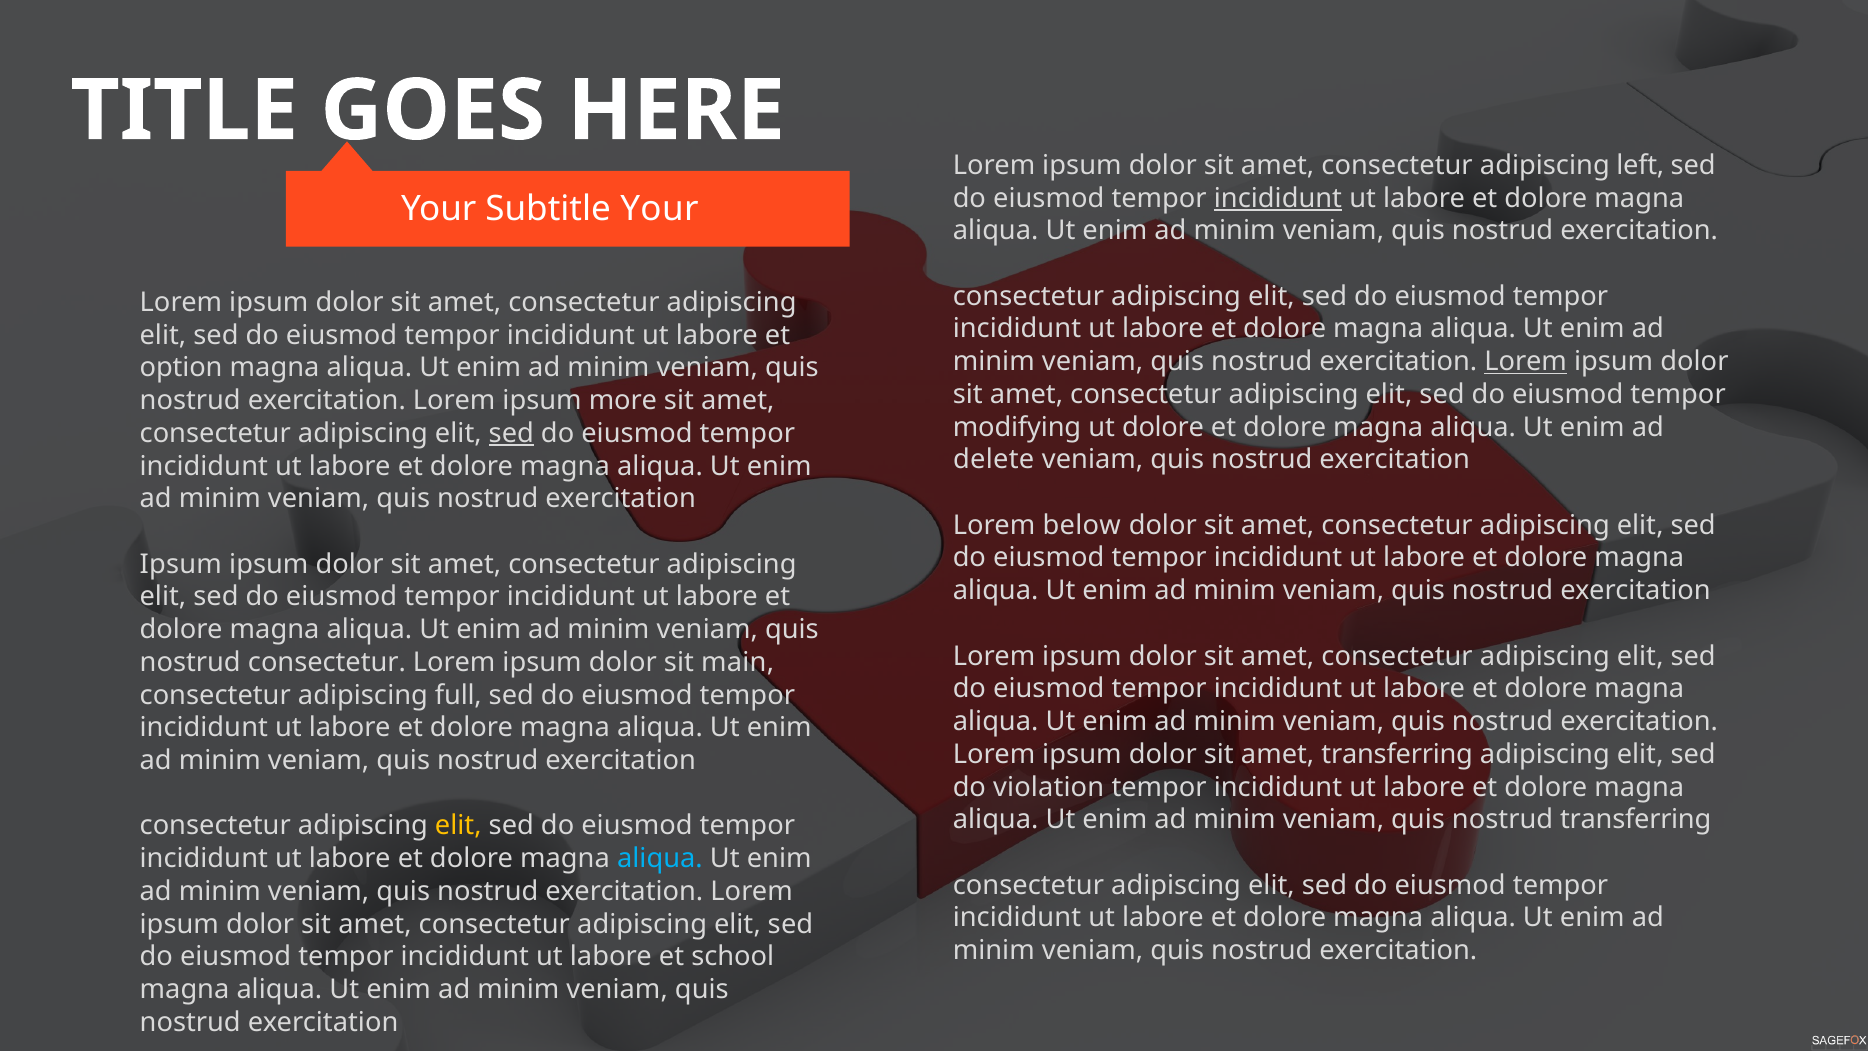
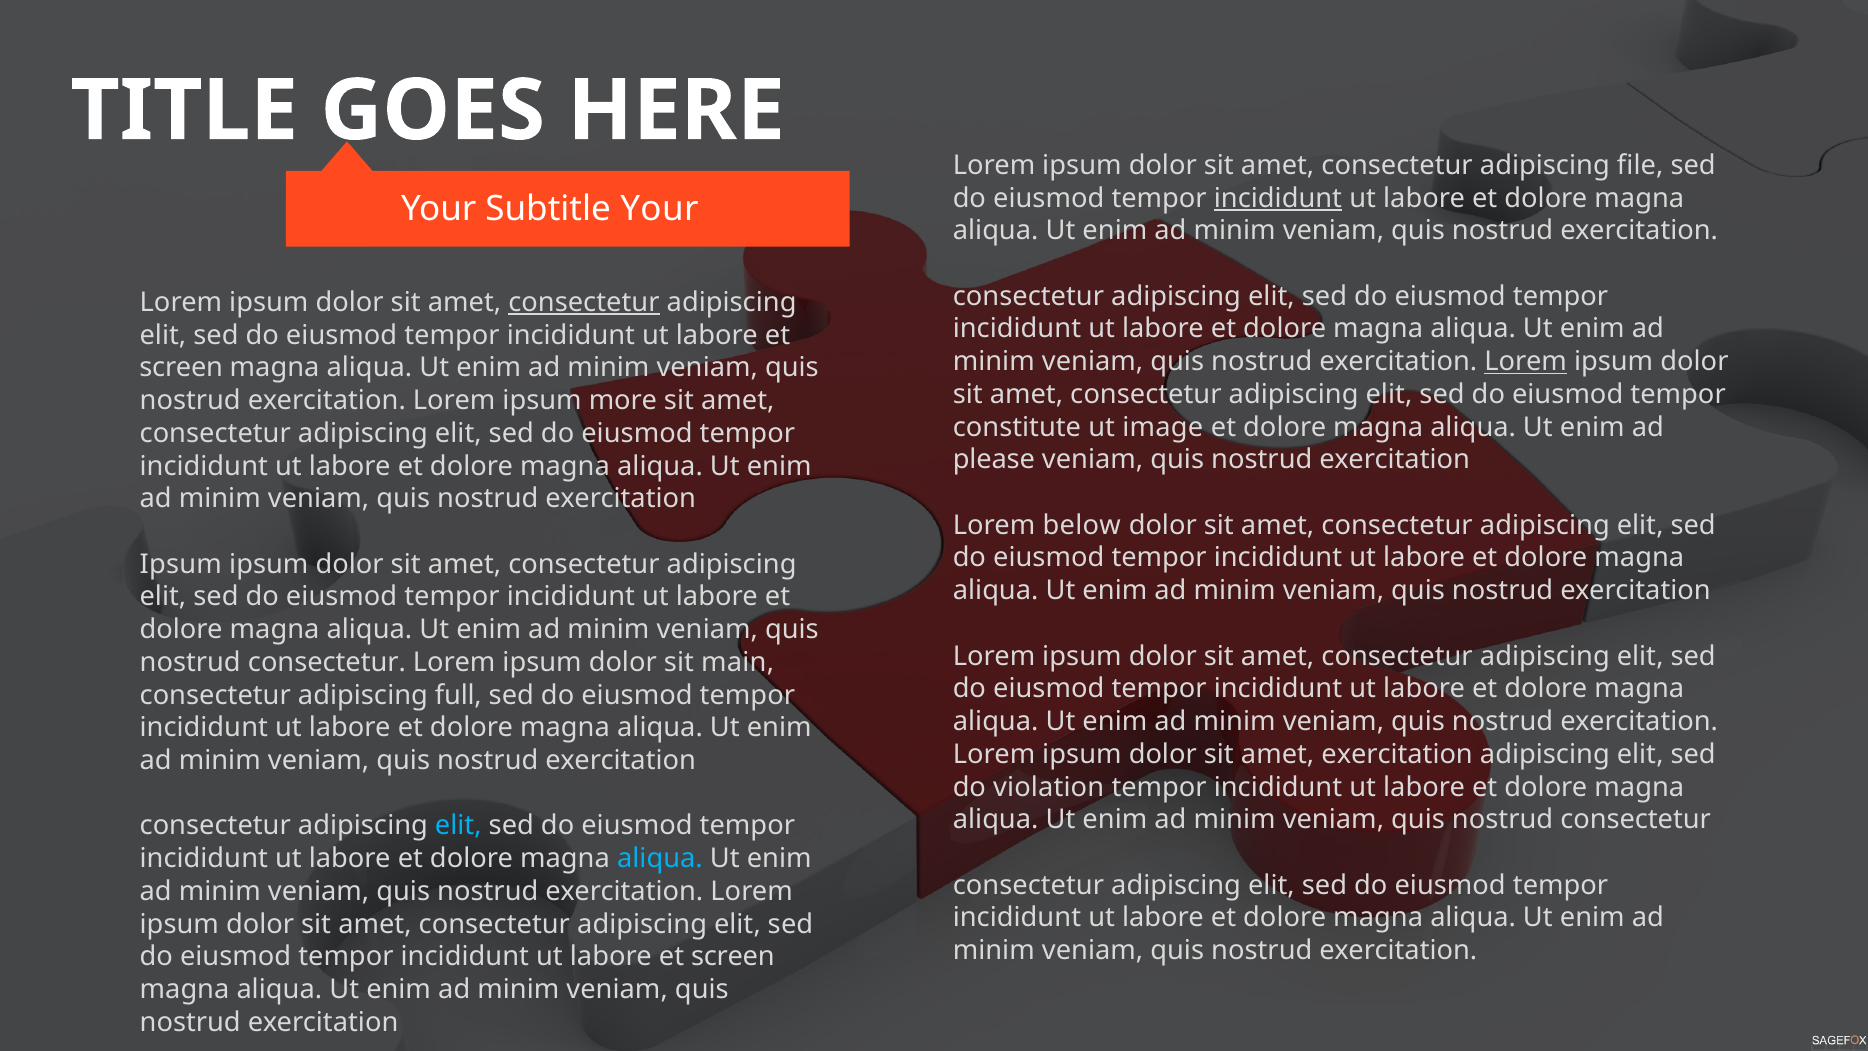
left: left -> file
consectetur at (584, 302) underline: none -> present
option at (181, 368): option -> screen
modifying: modifying -> constitute
ut dolore: dolore -> image
sed at (511, 433) underline: present -> none
delete: delete -> please
amet transferring: transferring -> exercitation
transferring at (1636, 820): transferring -> consectetur
elit at (458, 826) colour: yellow -> light blue
school at (733, 957): school -> screen
